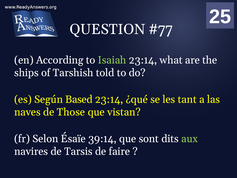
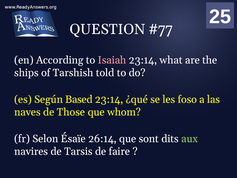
Isaiah colour: light green -> pink
tant: tant -> foso
vistan: vistan -> whom
39:14: 39:14 -> 26:14
